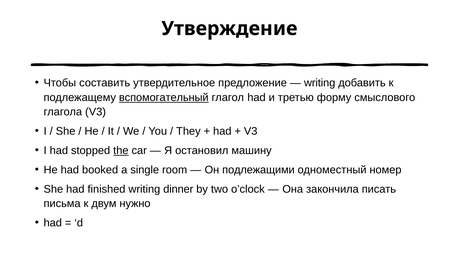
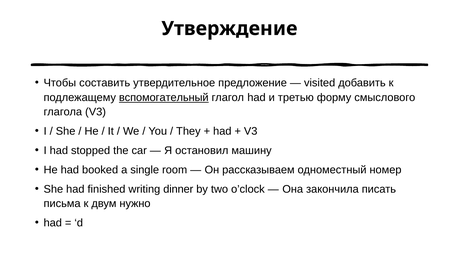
writing at (320, 83): writing -> visited
the underline: present -> none
подлежащими: подлежащими -> рассказываем
